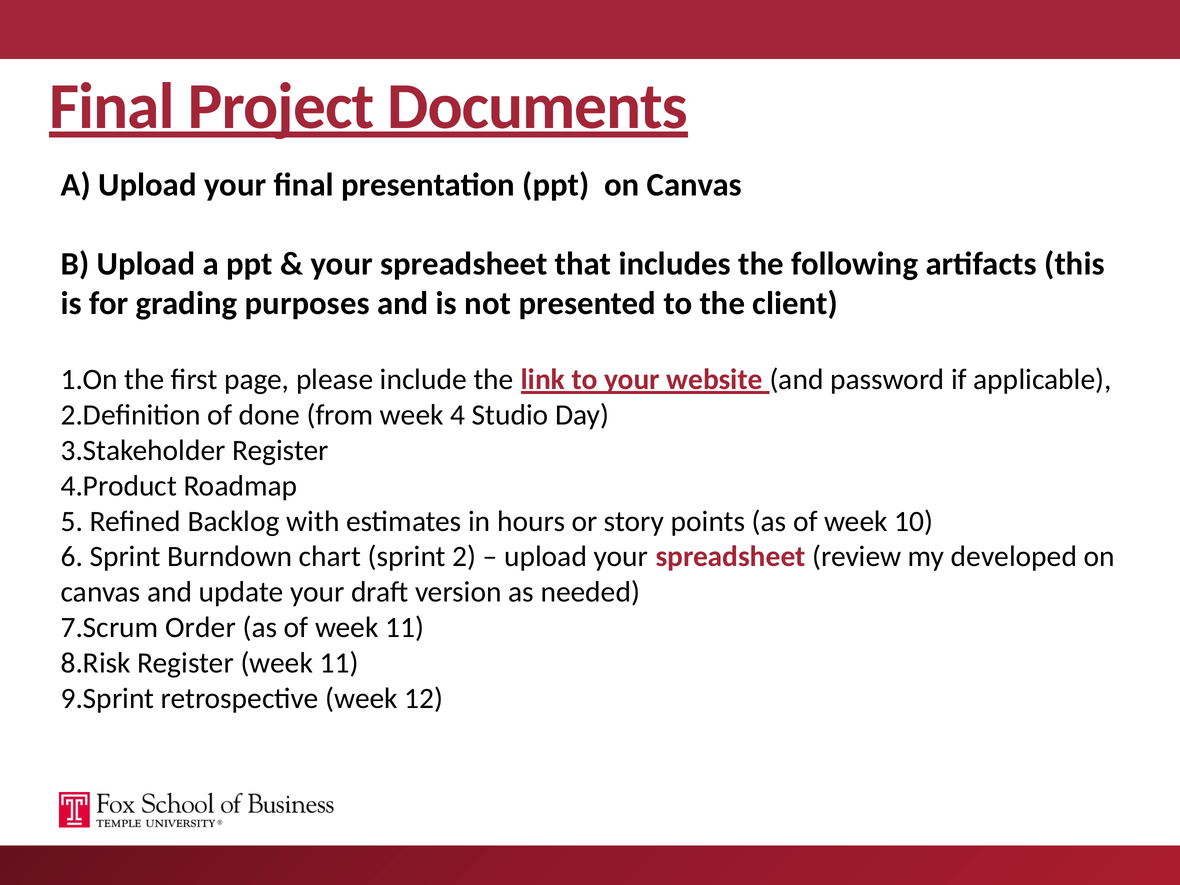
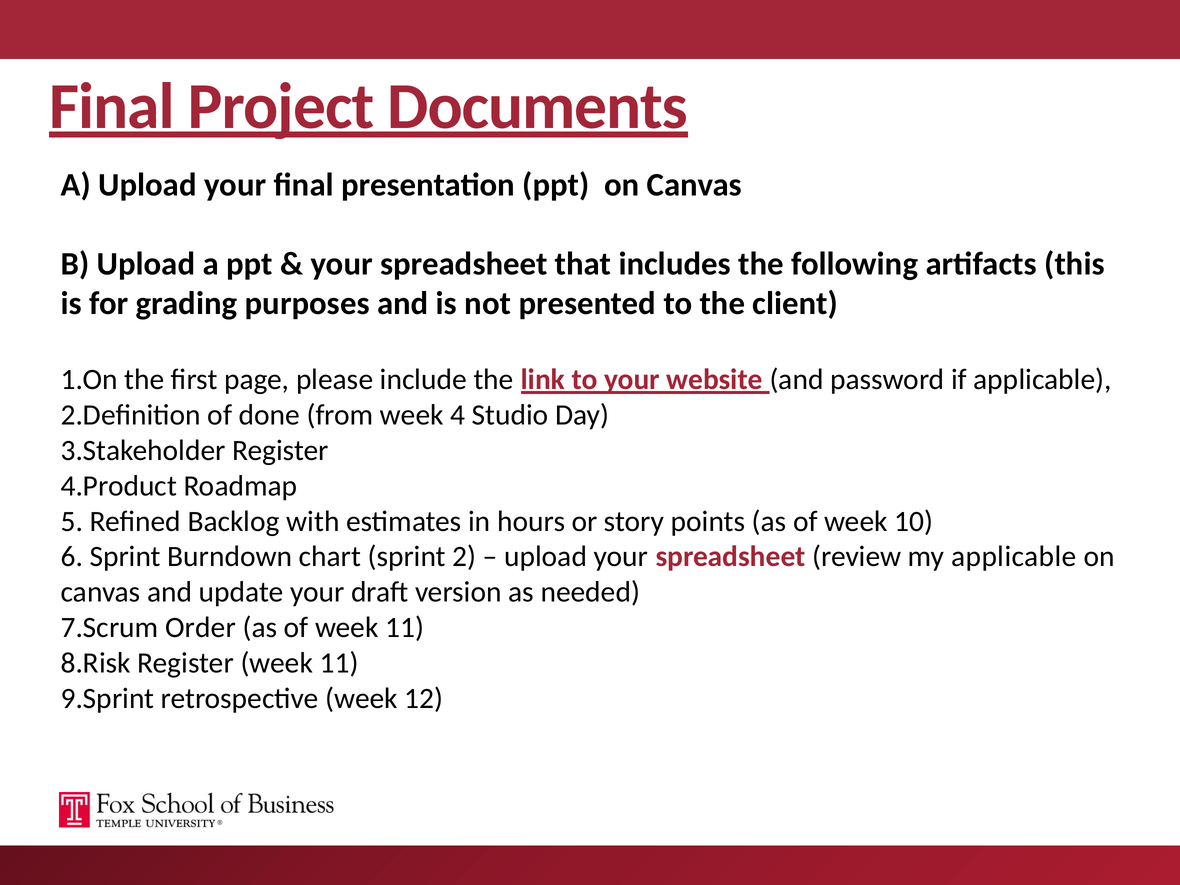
my developed: developed -> applicable
